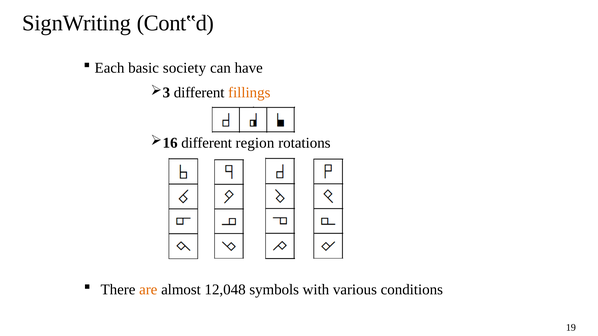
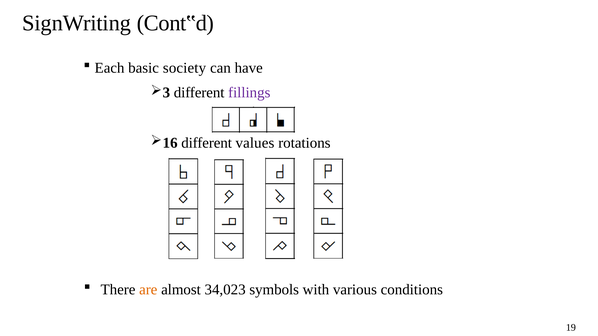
fillings colour: orange -> purple
region: region -> values
12,048: 12,048 -> 34,023
